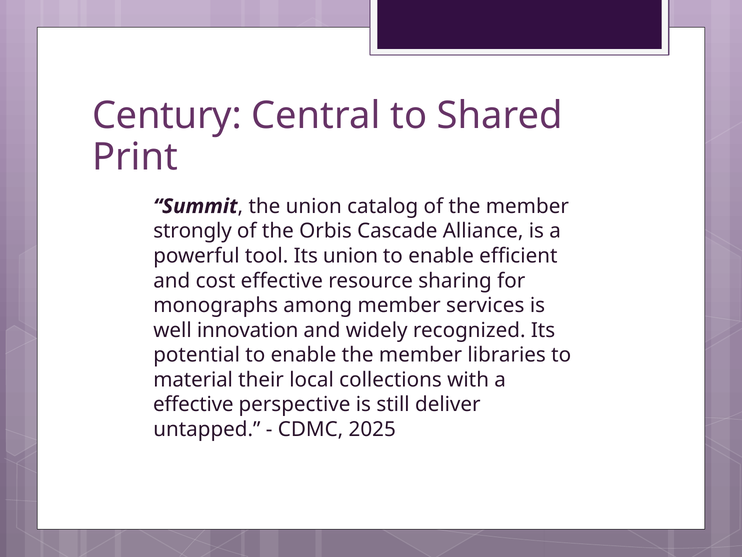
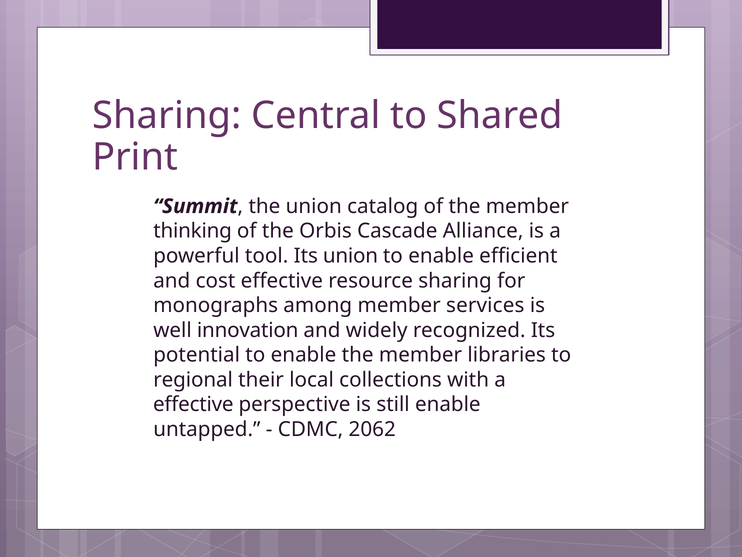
Century at (167, 116): Century -> Sharing
strongly: strongly -> thinking
material: material -> regional
still deliver: deliver -> enable
2025: 2025 -> 2062
